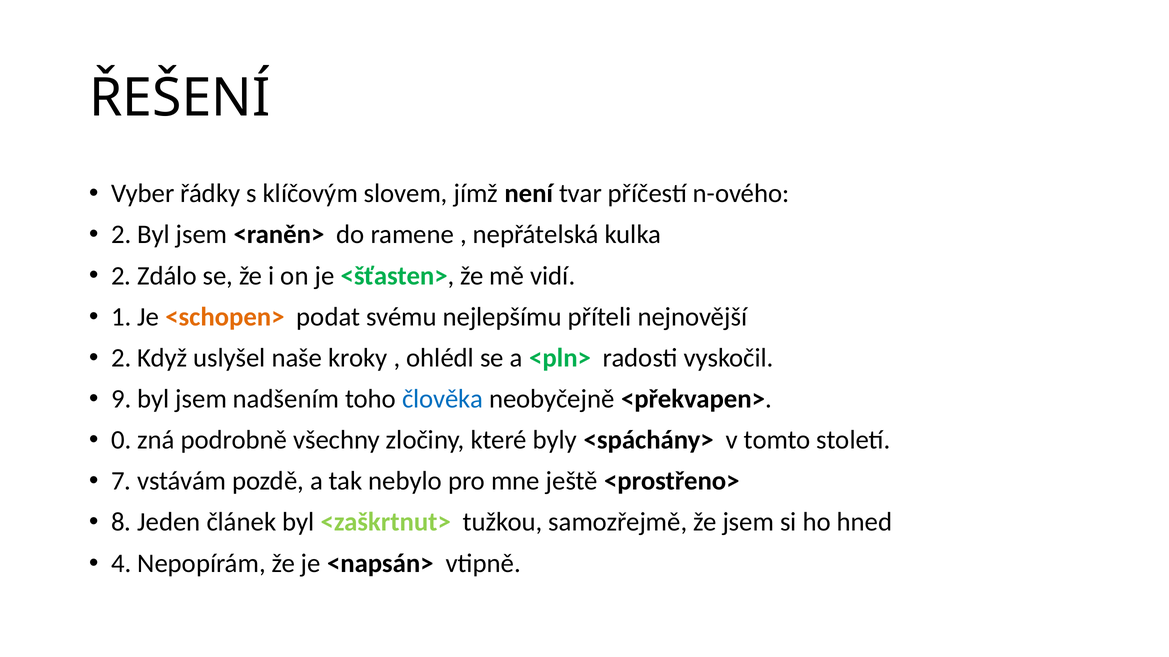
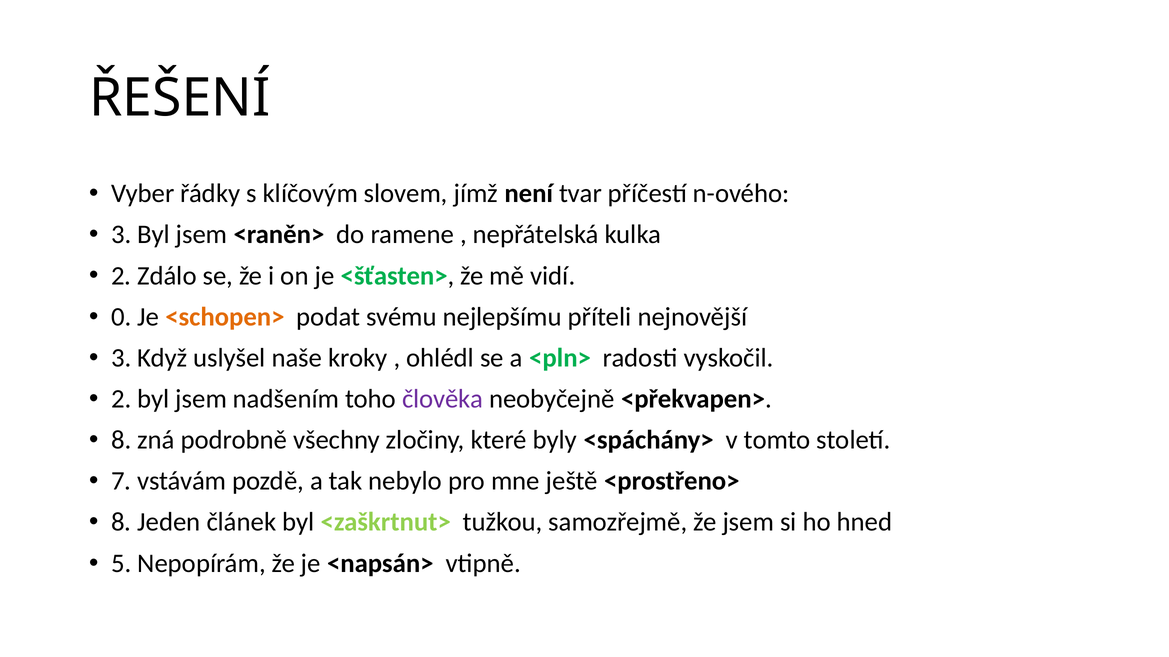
2 at (121, 235): 2 -> 3
1: 1 -> 0
2 at (121, 358): 2 -> 3
9 at (121, 399): 9 -> 2
člověka colour: blue -> purple
0 at (121, 440): 0 -> 8
4: 4 -> 5
